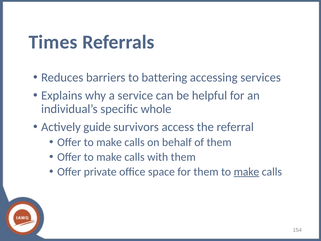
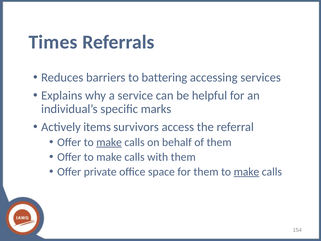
whole: whole -> marks
guide: guide -> items
make at (109, 142) underline: none -> present
